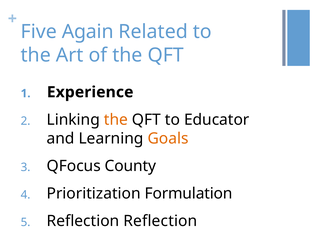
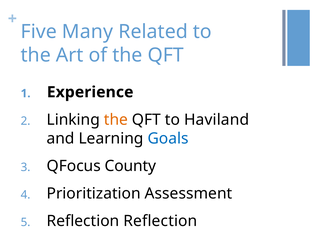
Again: Again -> Many
Educator: Educator -> Haviland
Goals colour: orange -> blue
Formulation: Formulation -> Assessment
